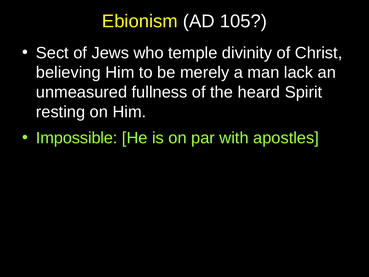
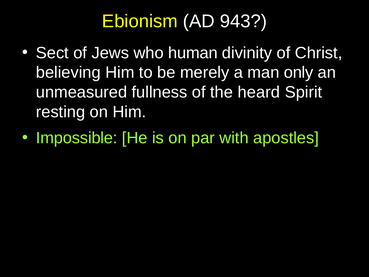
105: 105 -> 943
temple: temple -> human
lack: lack -> only
